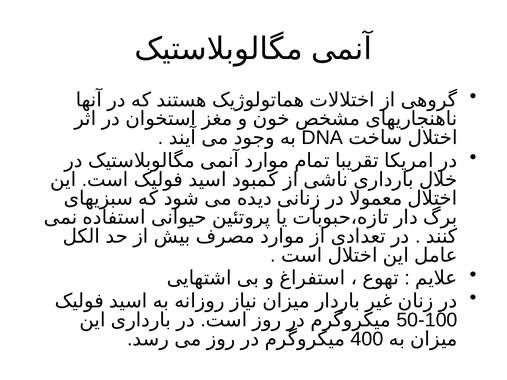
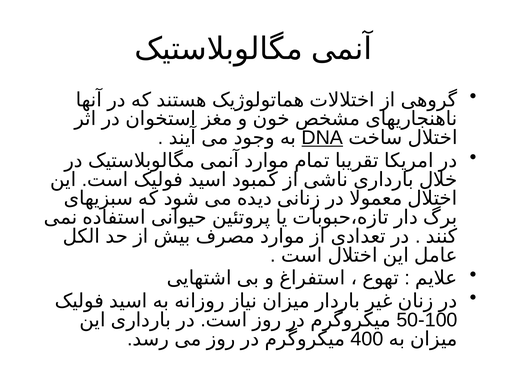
DNA underline: none -> present
